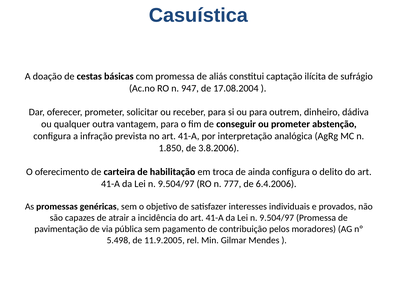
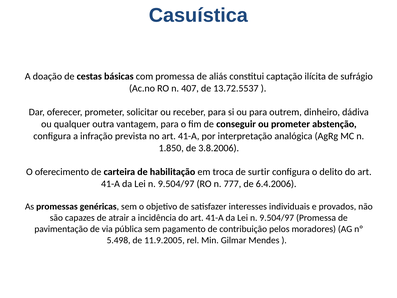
947: 947 -> 407
17.08.2004: 17.08.2004 -> 13.72.5537
ainda: ainda -> surtir
